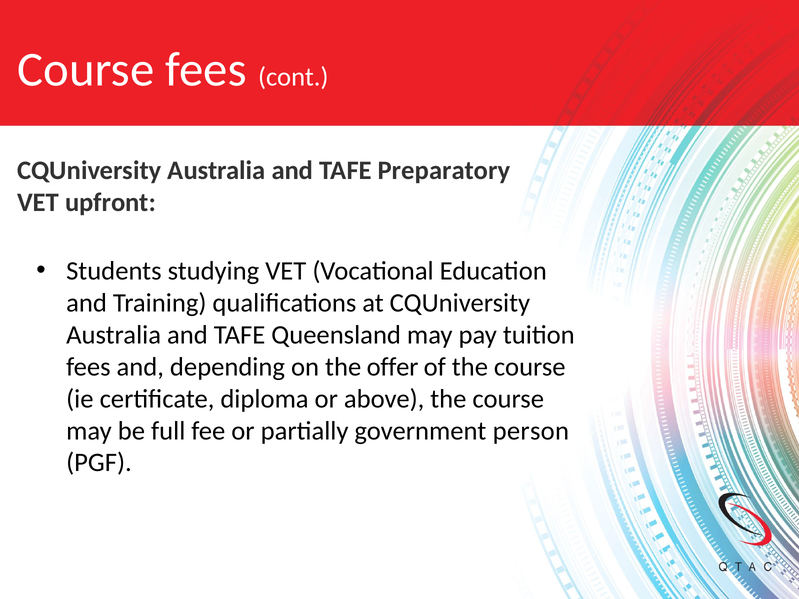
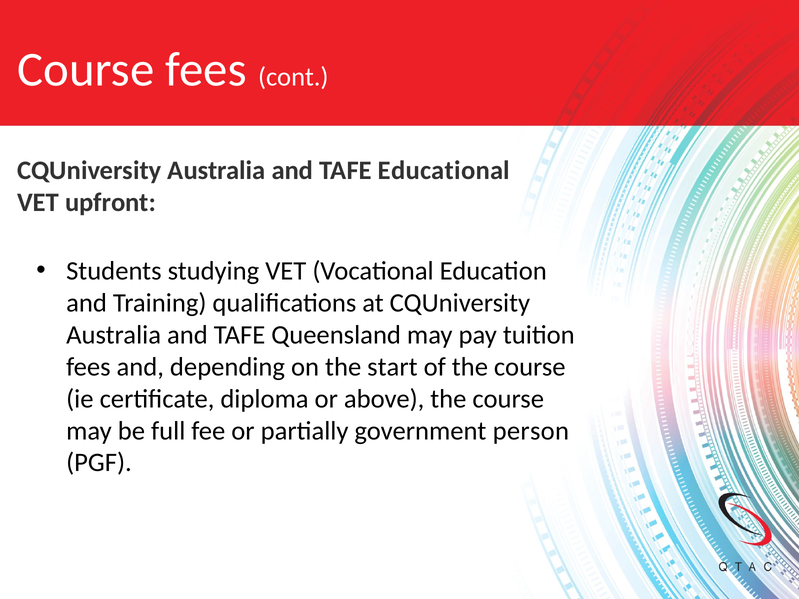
Preparatory: Preparatory -> Educational
offer: offer -> start
